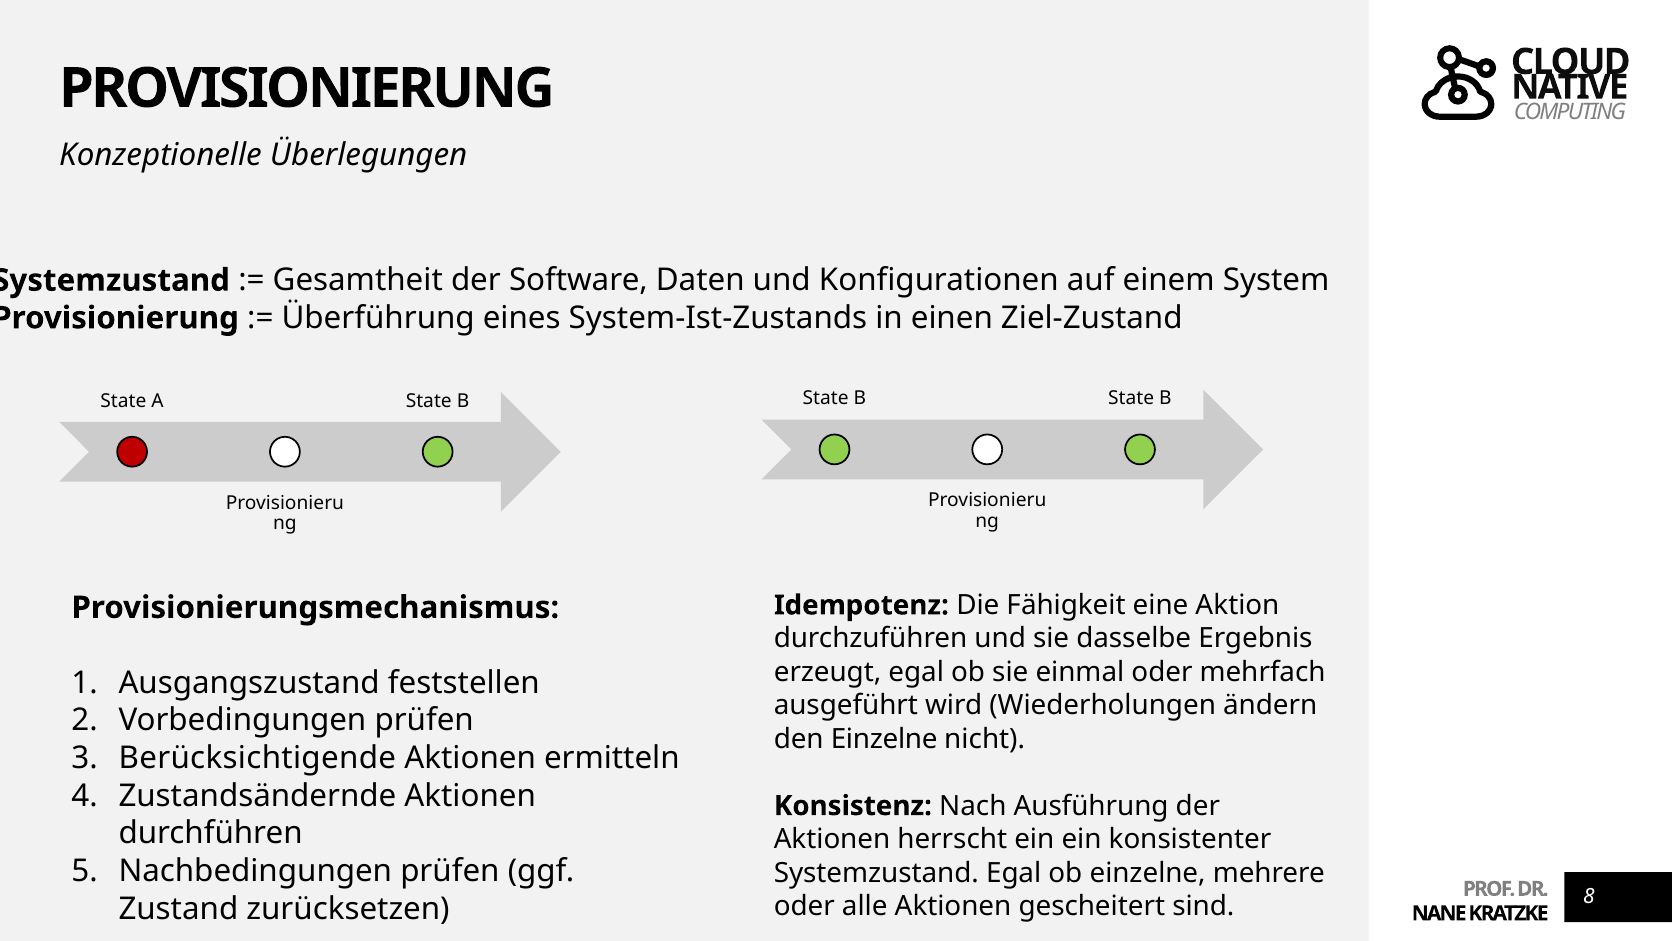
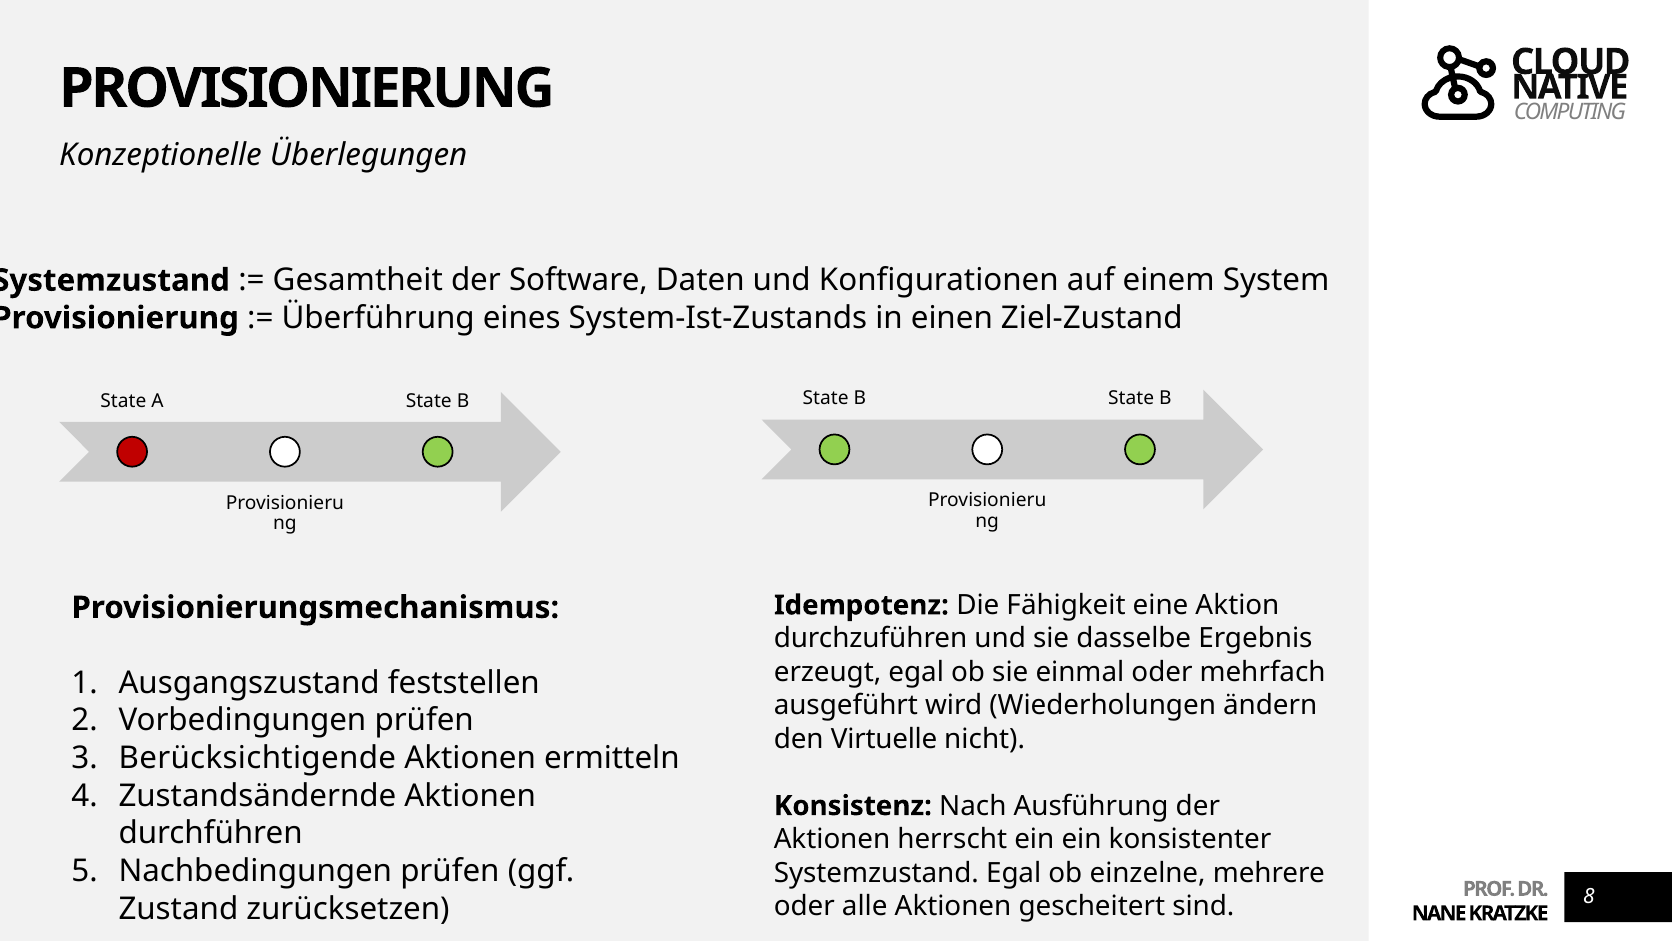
den Einzelne: Einzelne -> Virtuelle
